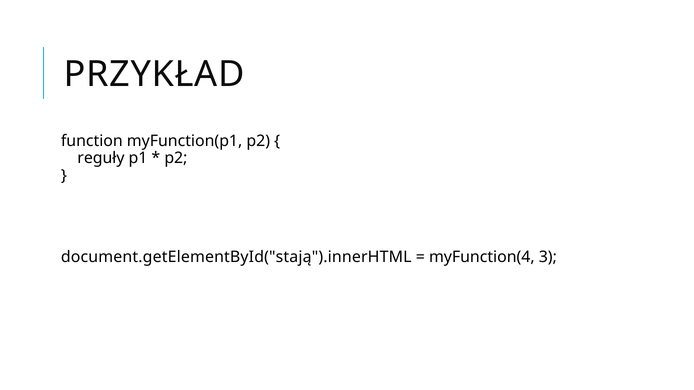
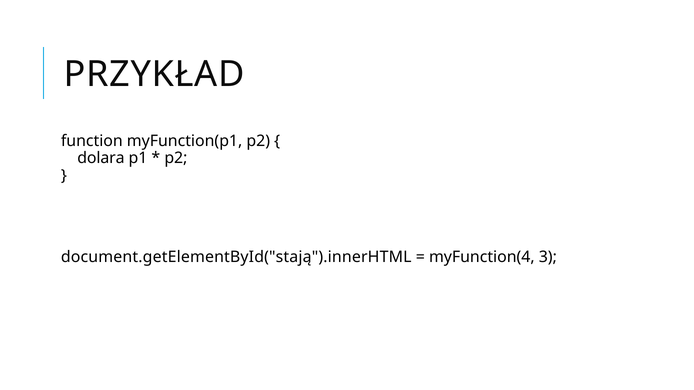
reguły: reguły -> dolara
